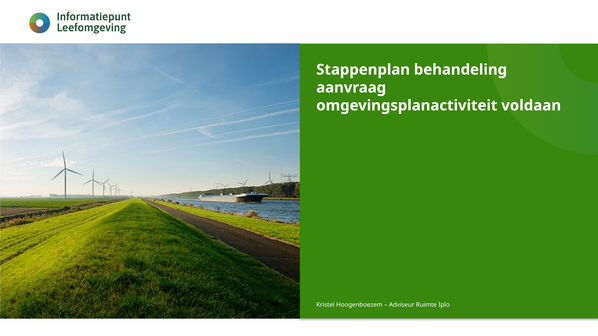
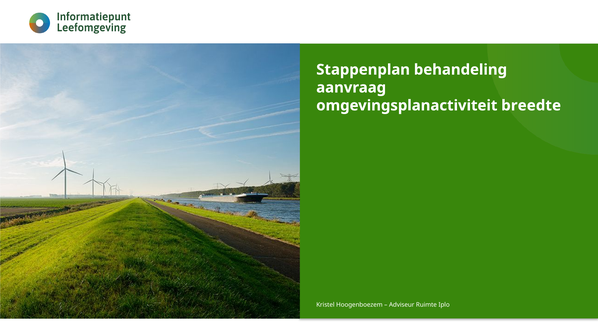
voldaan: voldaan -> breedte
